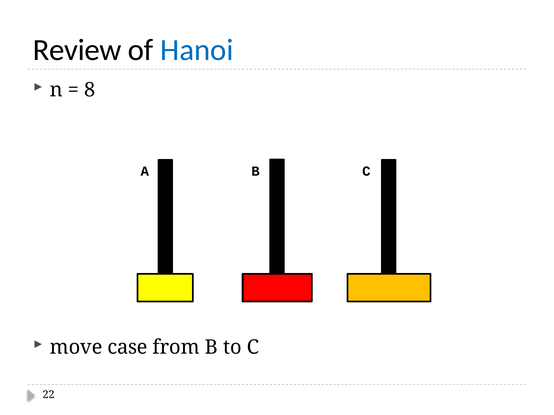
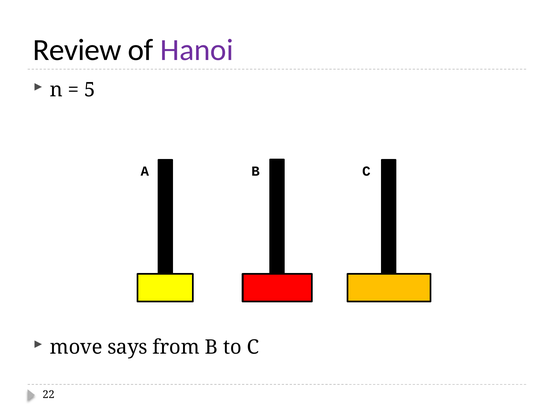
Hanoi colour: blue -> purple
8: 8 -> 5
case: case -> says
